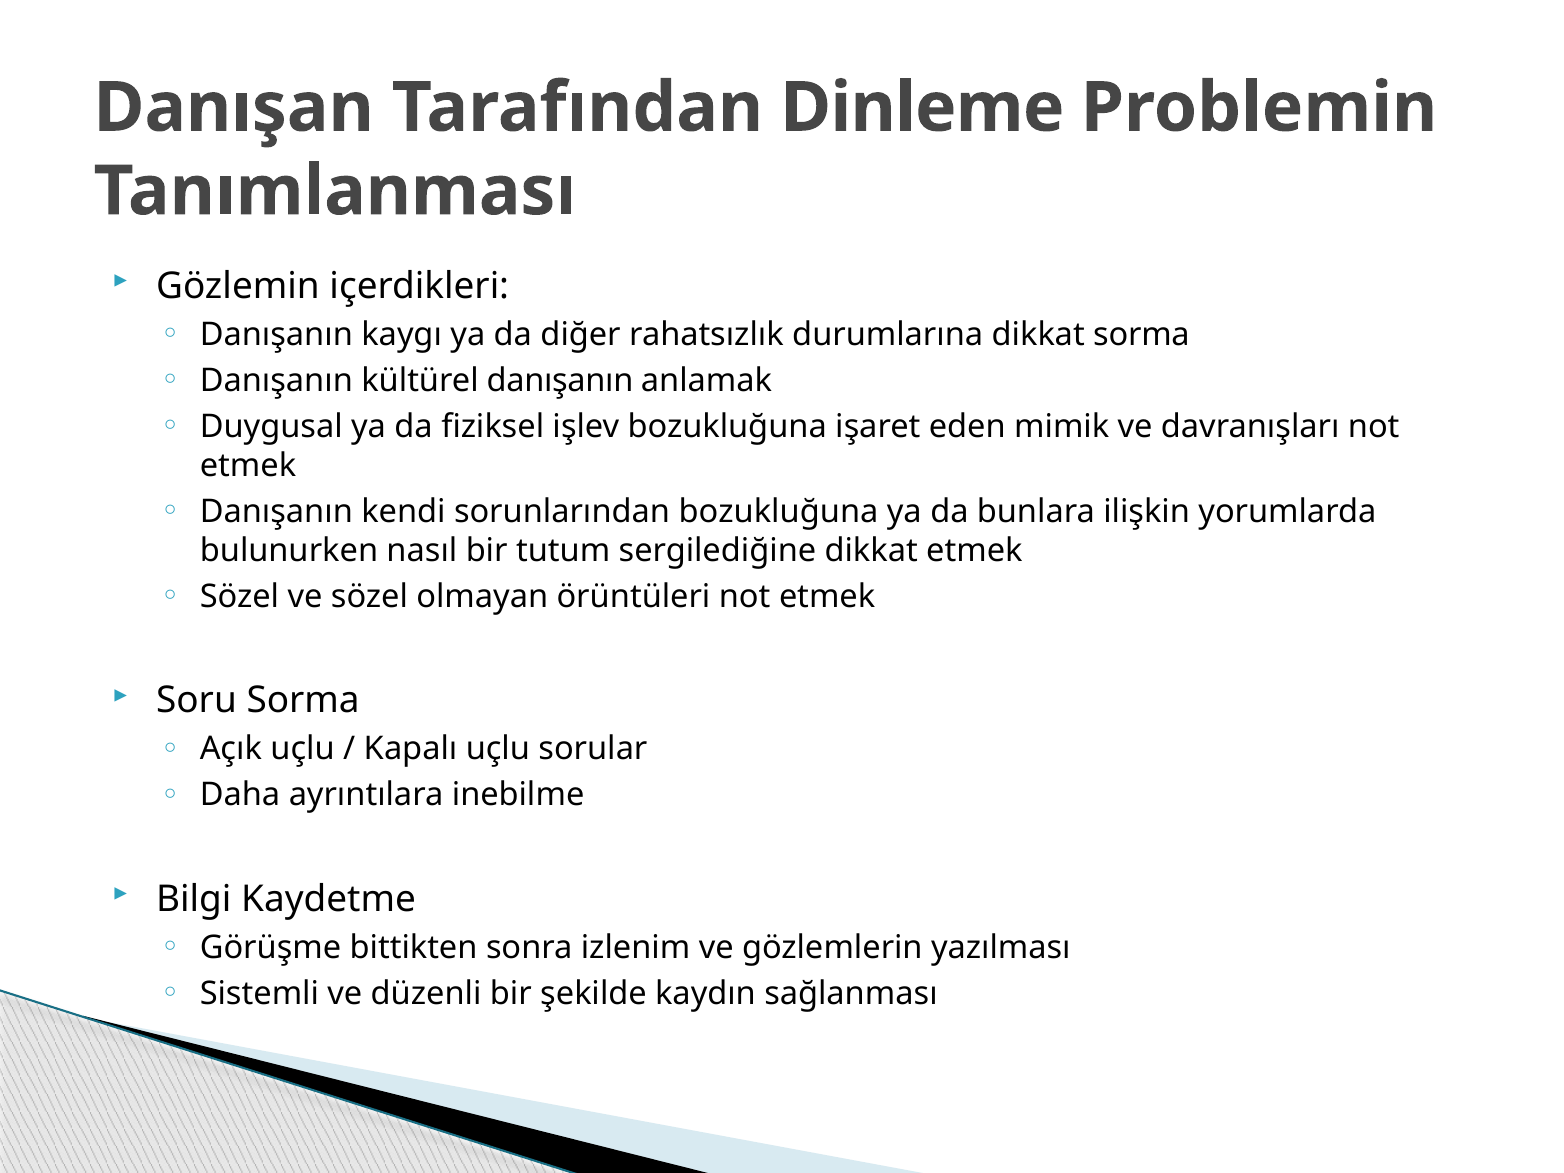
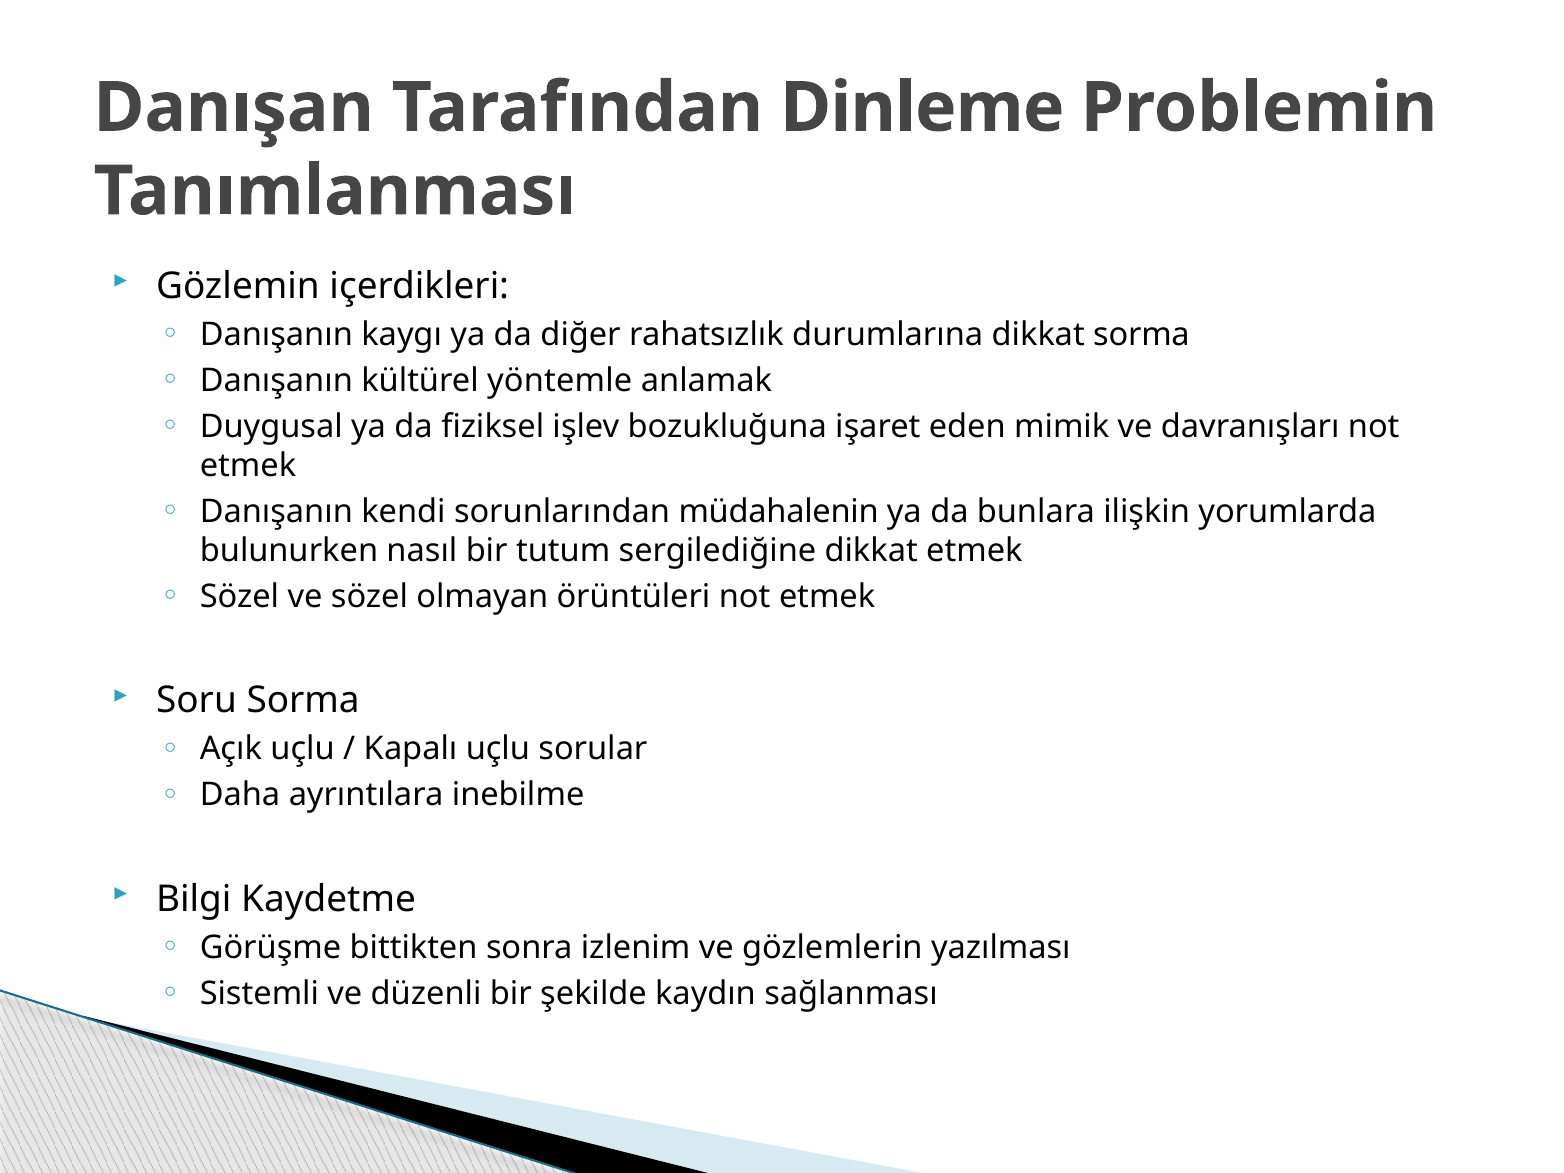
kültürel danışanın: danışanın -> yöntemle
sorunlarından bozukluğuna: bozukluğuna -> müdahalenin
